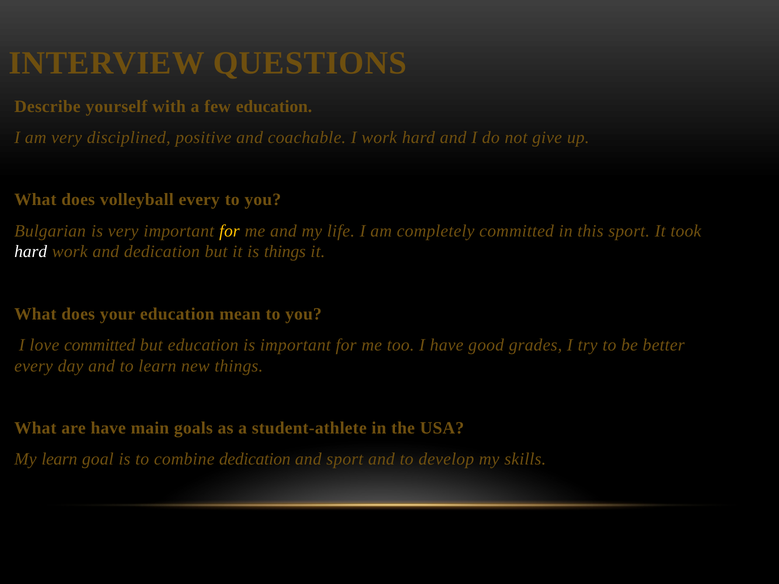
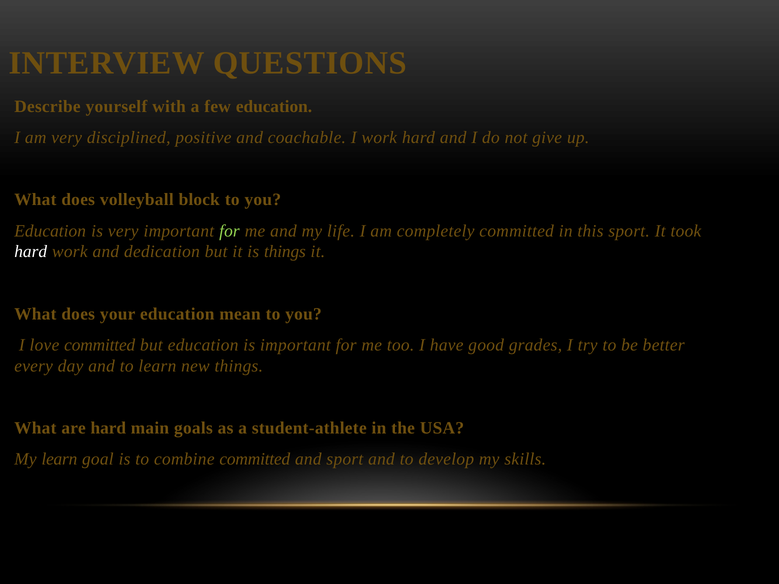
volleyball every: every -> block
Bulgarian at (50, 231): Bulgarian -> Education
for at (229, 231) colour: yellow -> light green
are have: have -> hard
combine dedication: dedication -> committed
